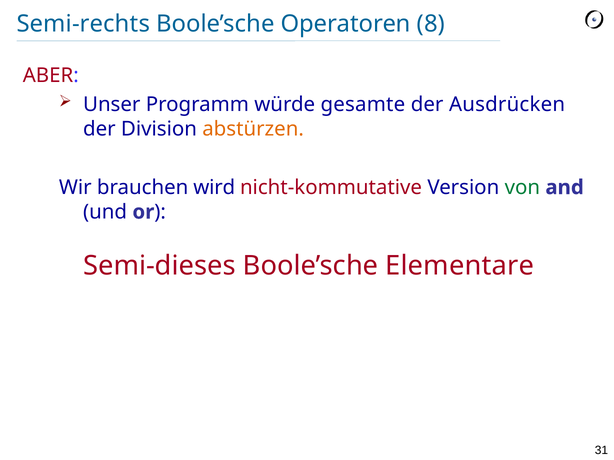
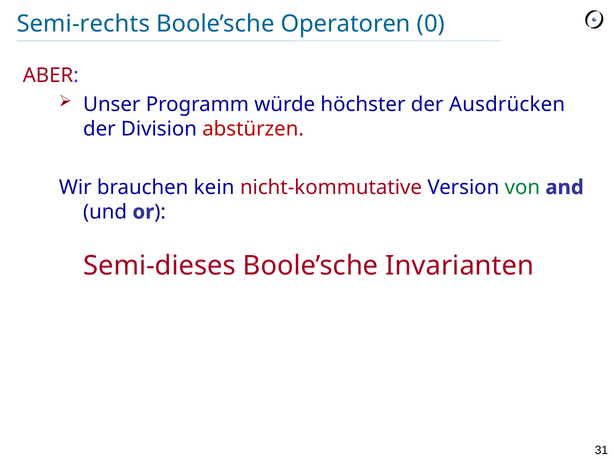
8: 8 -> 0
gesamte: gesamte -> höchster
abstürzen colour: orange -> red
wird: wird -> kein
Elementare: Elementare -> Invarianten
